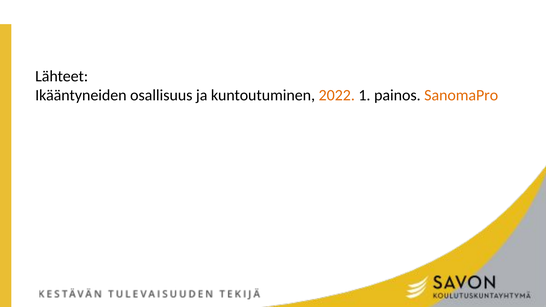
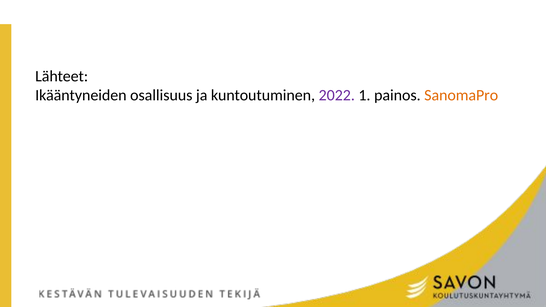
2022 colour: orange -> purple
